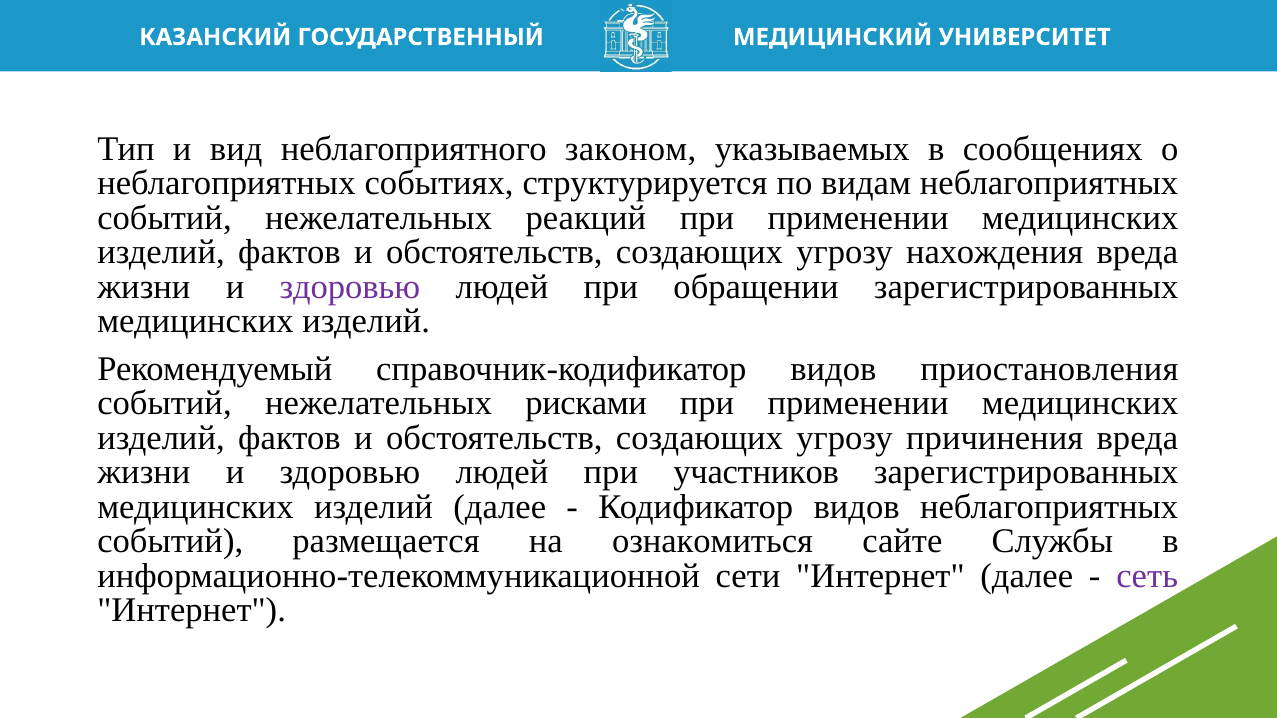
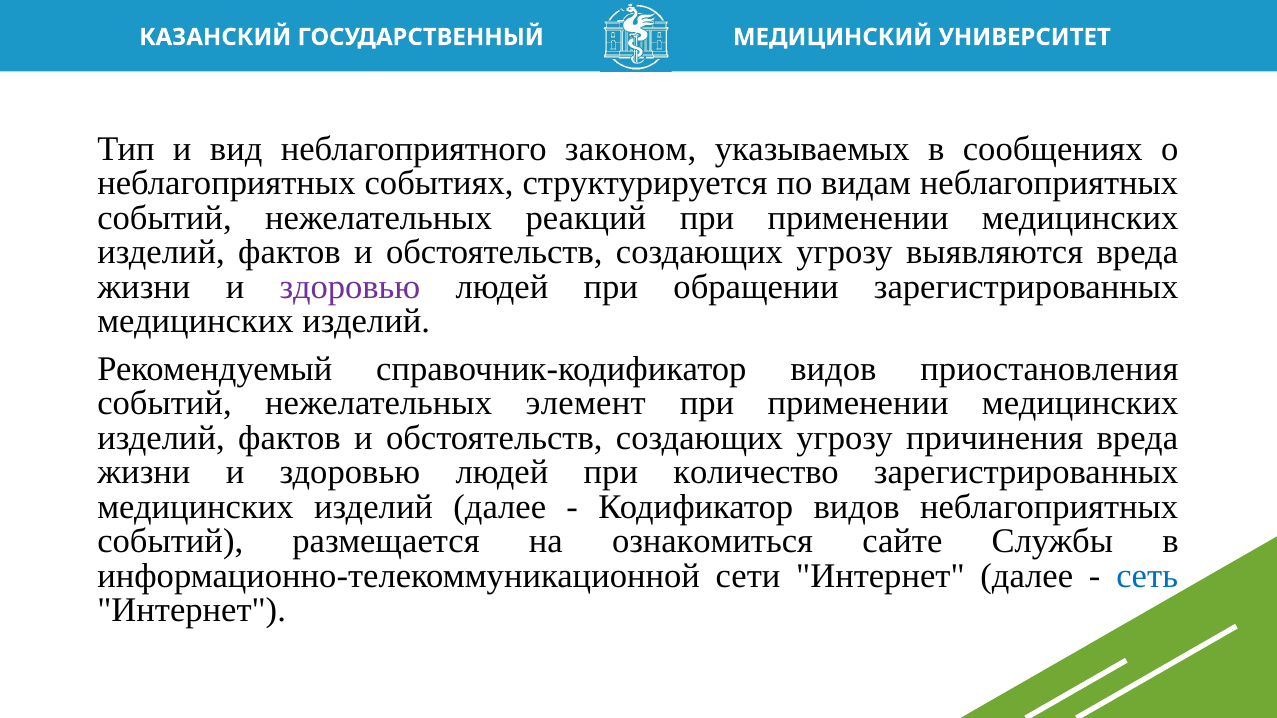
нахождения: нахождения -> выявляются
рисками: рисками -> элемент
участников: участников -> количество
сеть colour: purple -> blue
